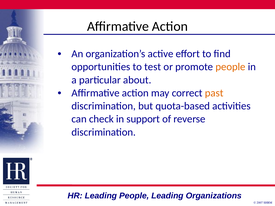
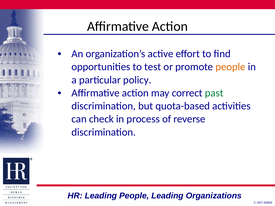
about: about -> policy
past colour: orange -> green
support: support -> process
